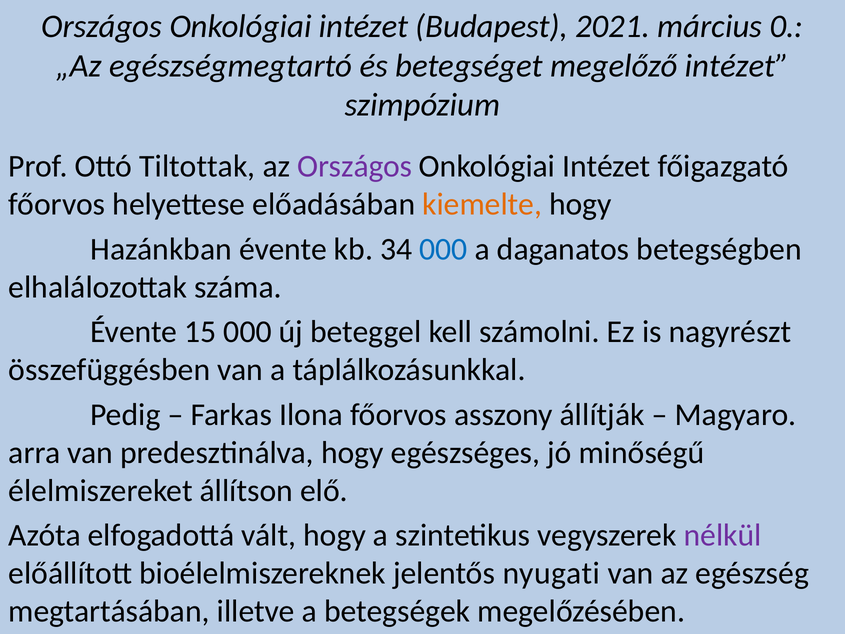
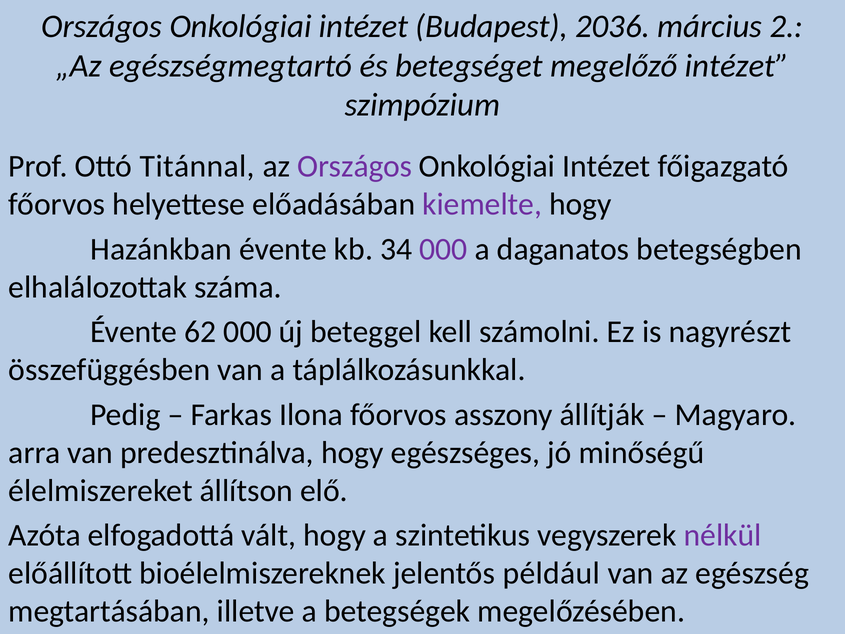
2021: 2021 -> 2036
0: 0 -> 2
Tiltottak: Tiltottak -> Titánnal
kiemelte colour: orange -> purple
000 at (443, 249) colour: blue -> purple
15: 15 -> 62
nyugati: nyugati -> például
